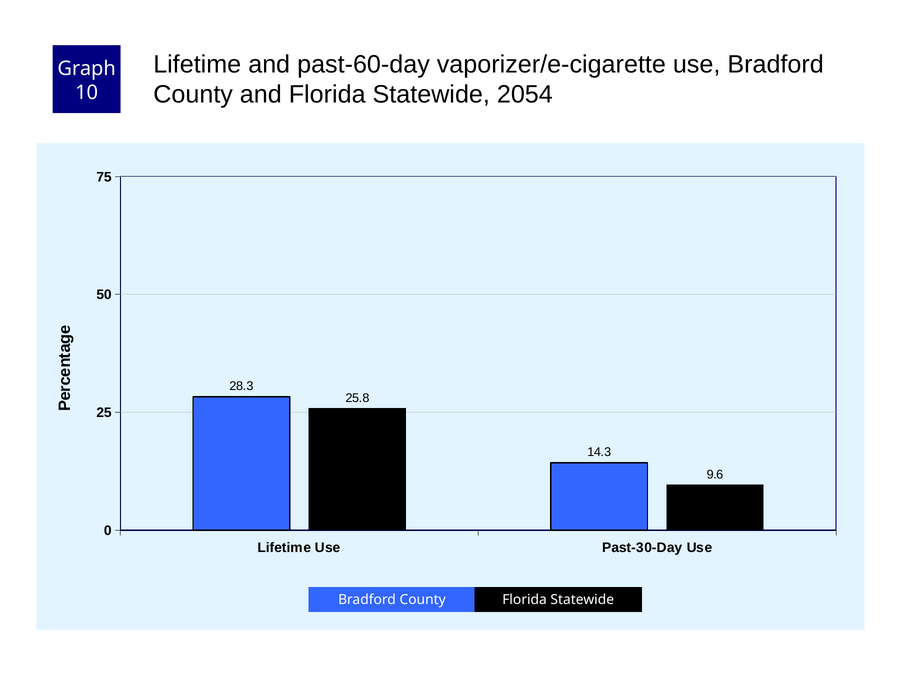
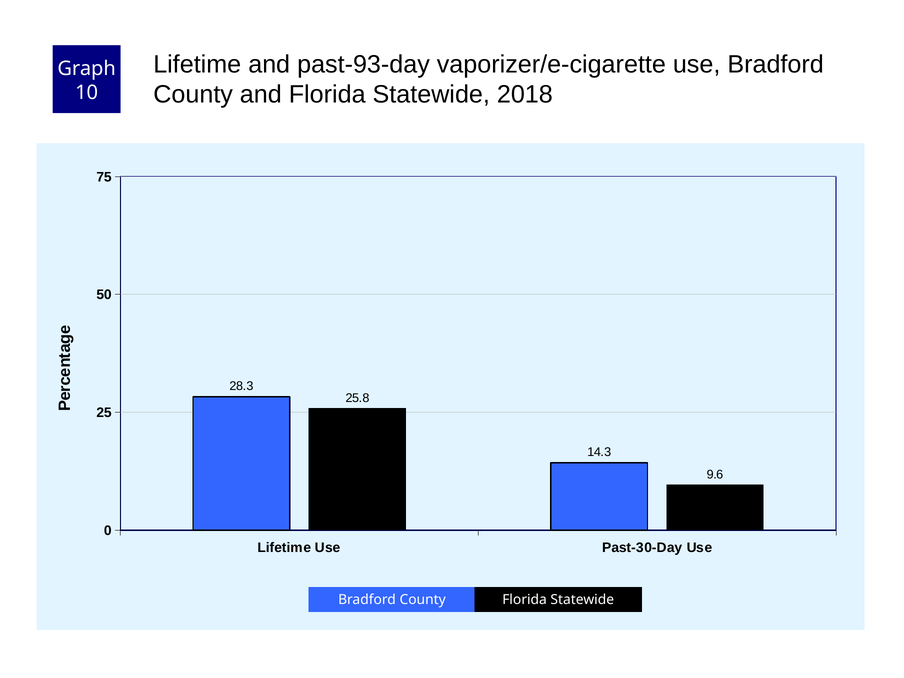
past-60-day: past-60-day -> past-93-day
2054: 2054 -> 2018
